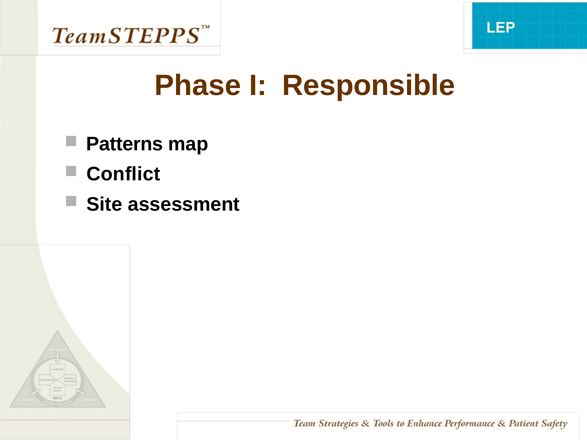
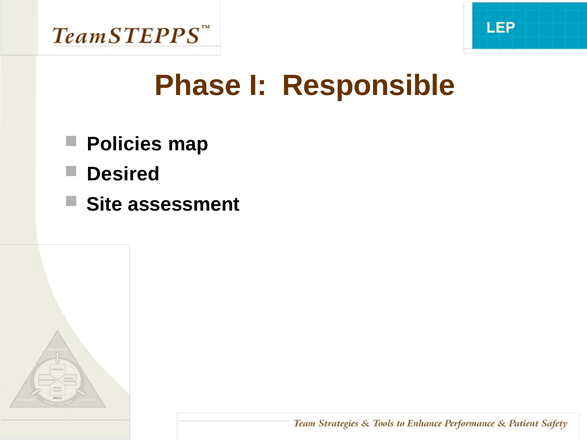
Patterns: Patterns -> Policies
Conflict: Conflict -> Desired
